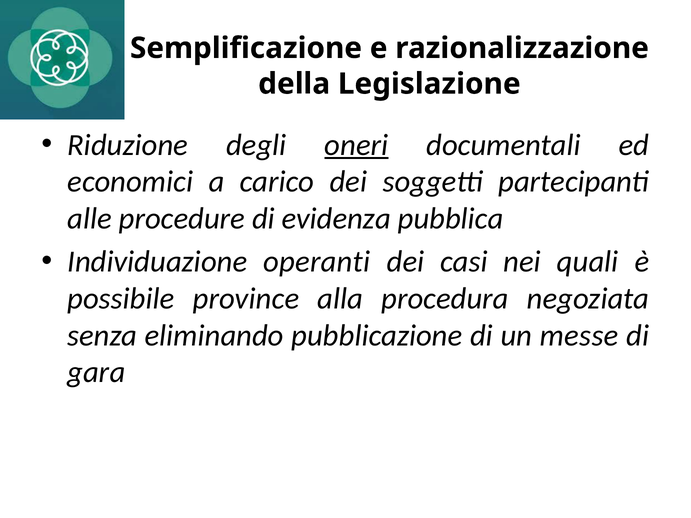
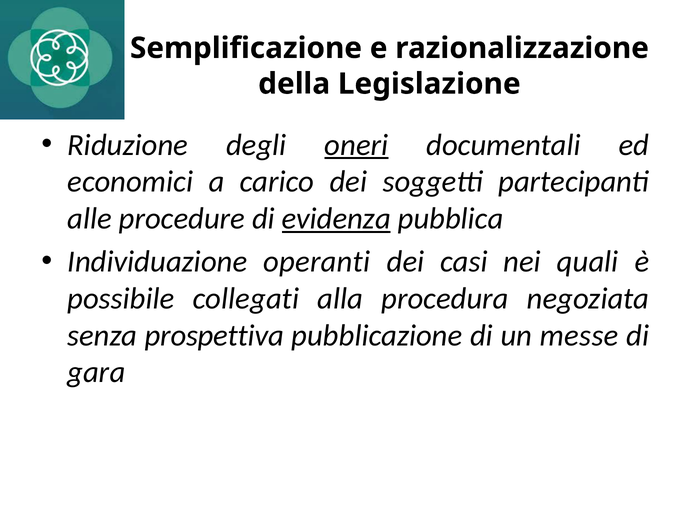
evidenza underline: none -> present
province: province -> collegati
eliminando: eliminando -> prospettiva
